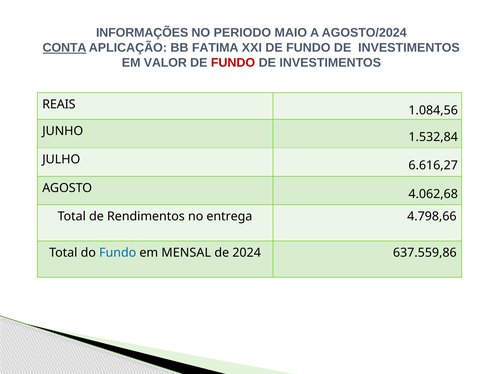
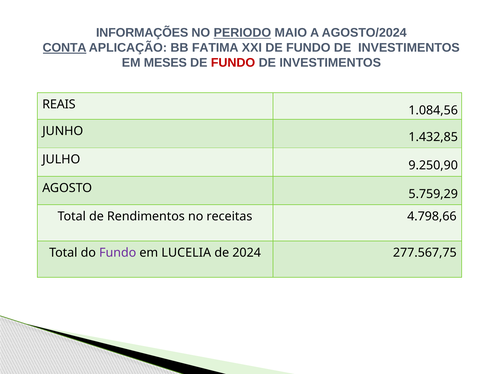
PERIODO underline: none -> present
VALOR: VALOR -> MESES
1.532,84: 1.532,84 -> 1.432,85
6.616,27: 6.616,27 -> 9.250,90
4.062,68: 4.062,68 -> 5.759,29
entrega: entrega -> receitas
Fundo at (118, 253) colour: blue -> purple
MENSAL: MENSAL -> LUCELIA
637.559,86: 637.559,86 -> 277.567,75
